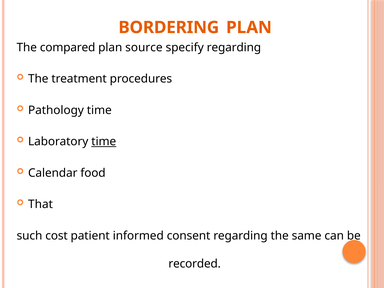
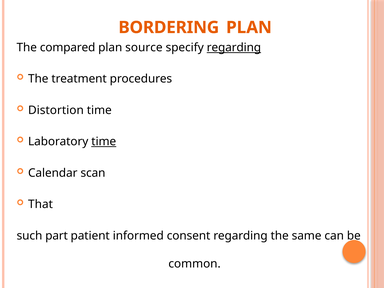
regarding at (234, 47) underline: none -> present
Pathology: Pathology -> Distortion
food: food -> scan
cost: cost -> part
recorded: recorded -> common
